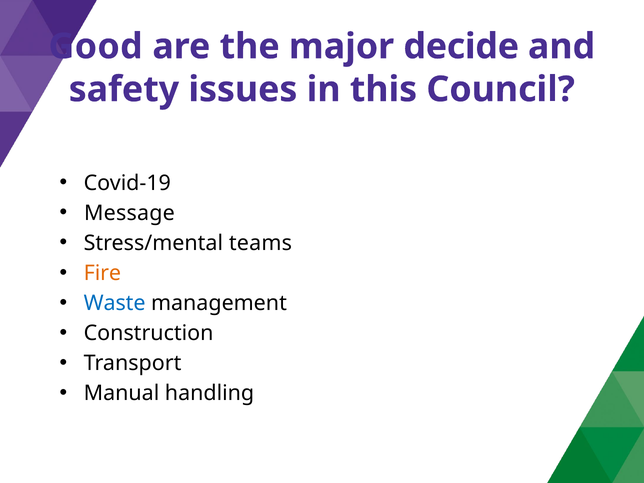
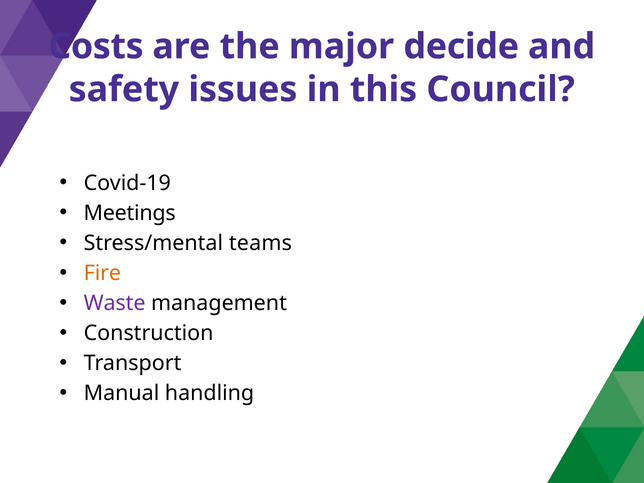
Good: Good -> Costs
Message: Message -> Meetings
Waste colour: blue -> purple
